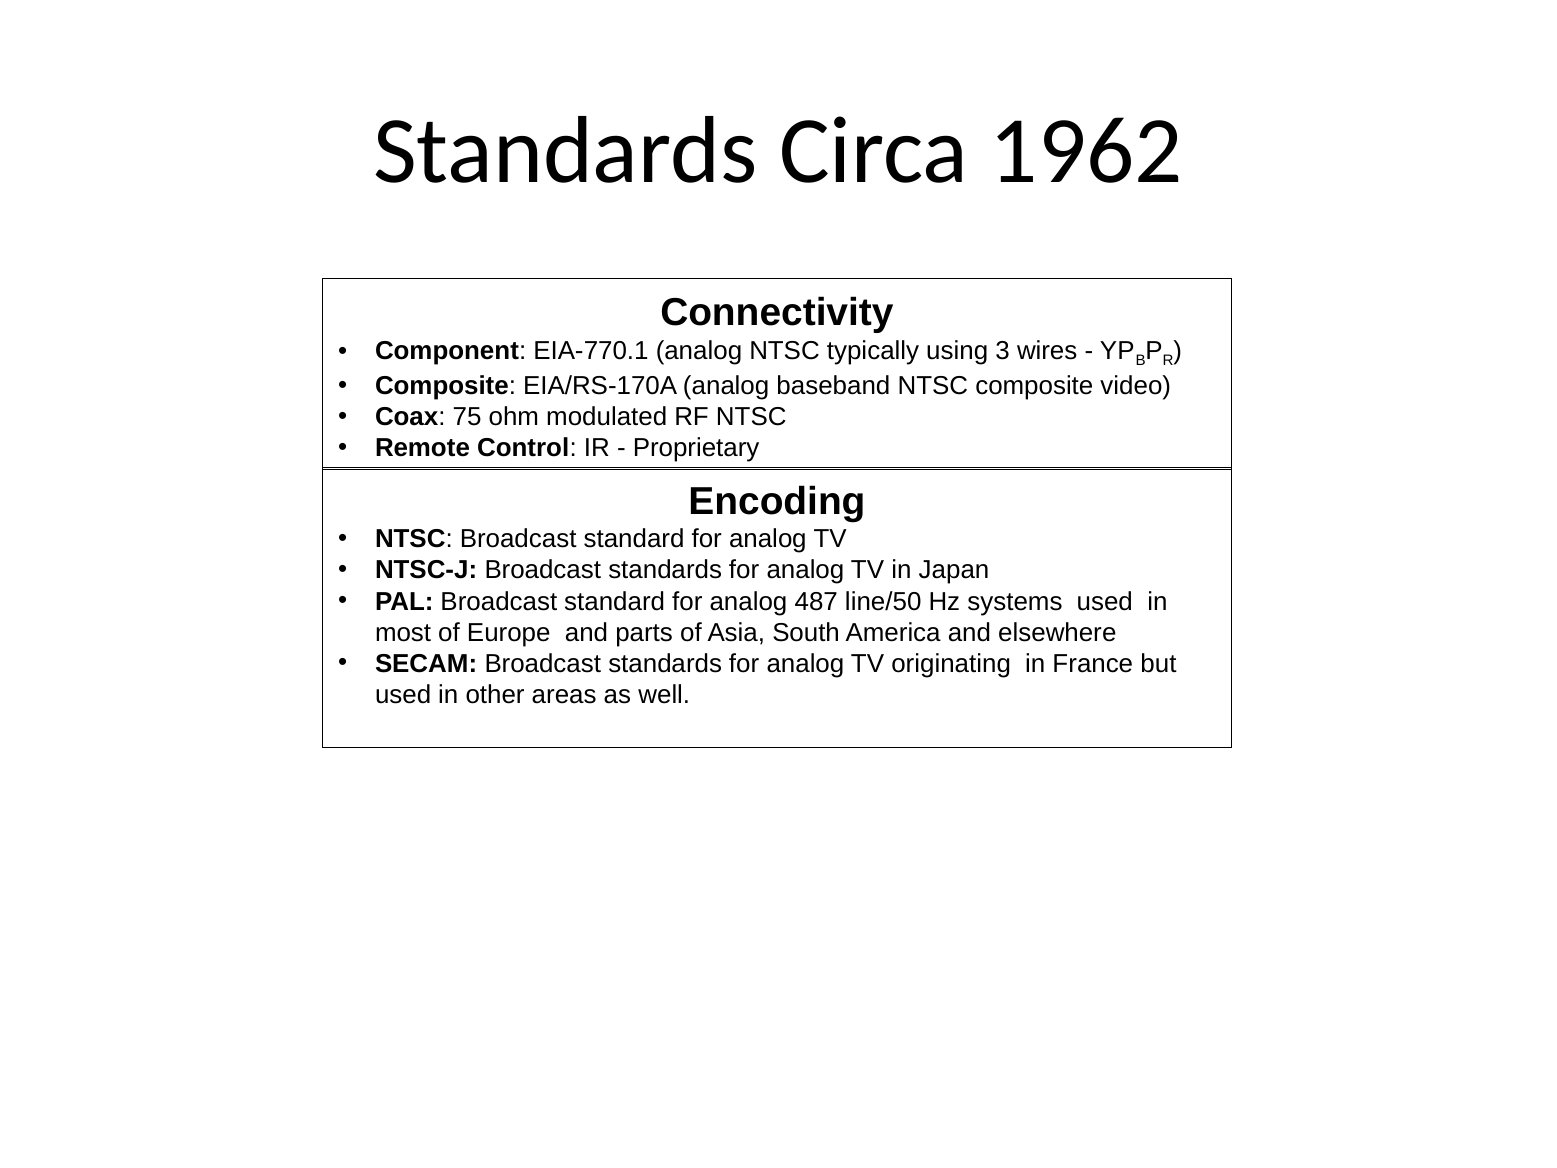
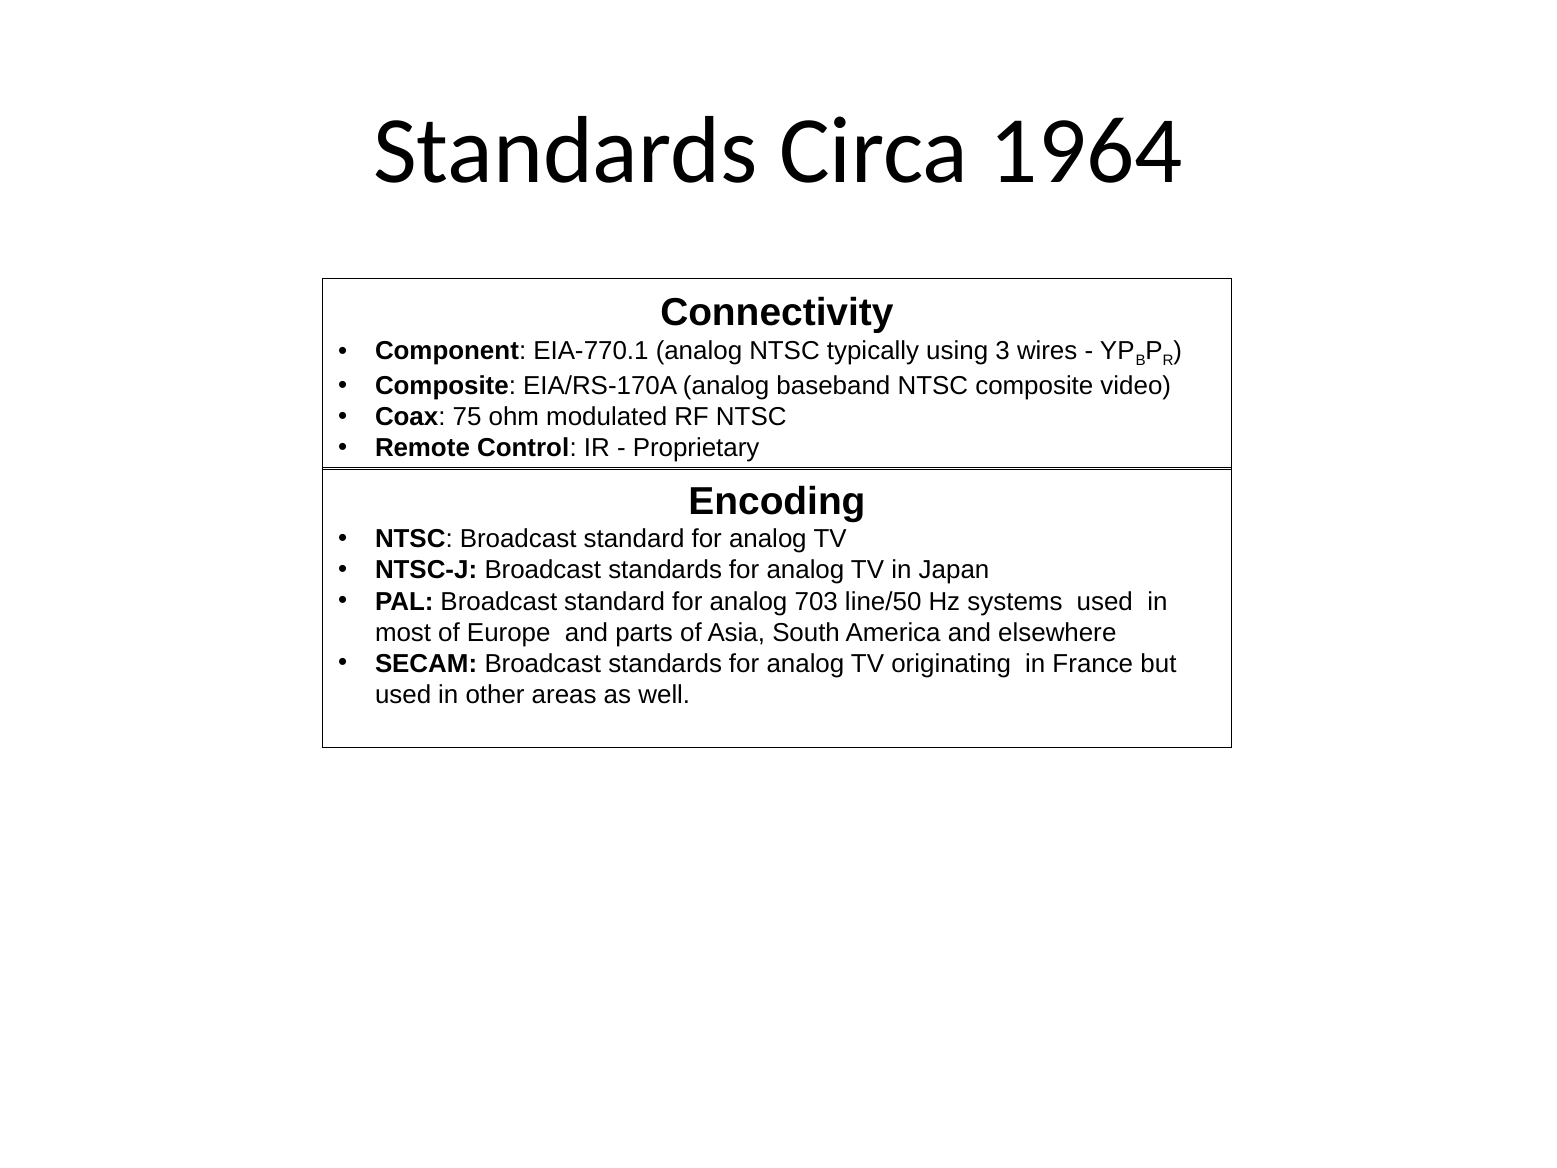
1962: 1962 -> 1964
487: 487 -> 703
